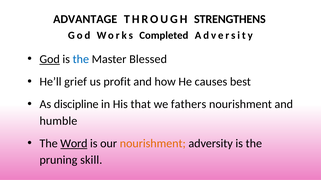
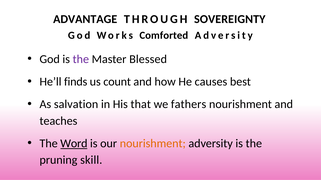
STRENGTHENS: STRENGTHENS -> SOVEREIGNTY
Completed: Completed -> Comforted
God at (50, 59) underline: present -> none
the at (81, 59) colour: blue -> purple
grief: grief -> finds
profit: profit -> count
discipline: discipline -> salvation
humble: humble -> teaches
